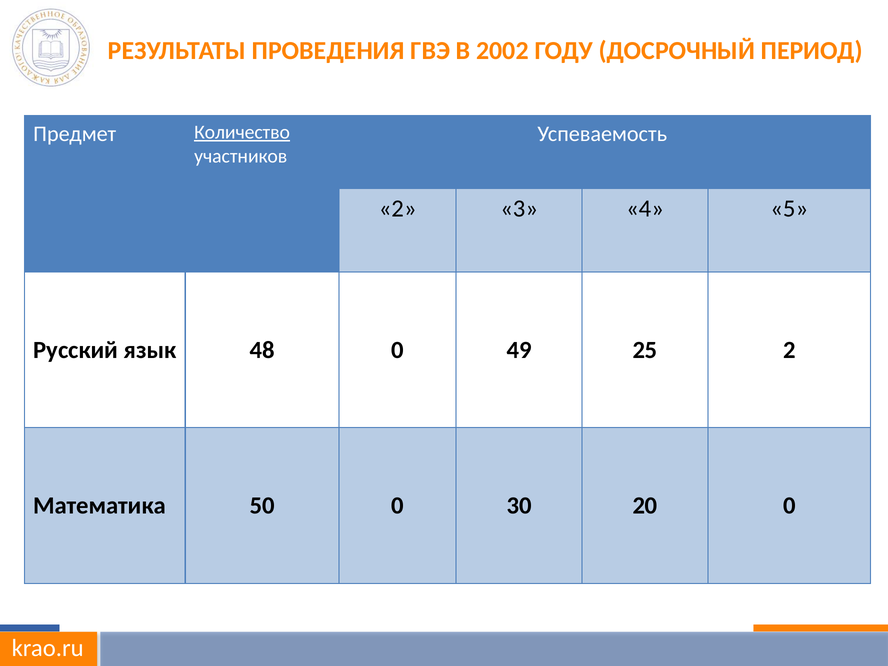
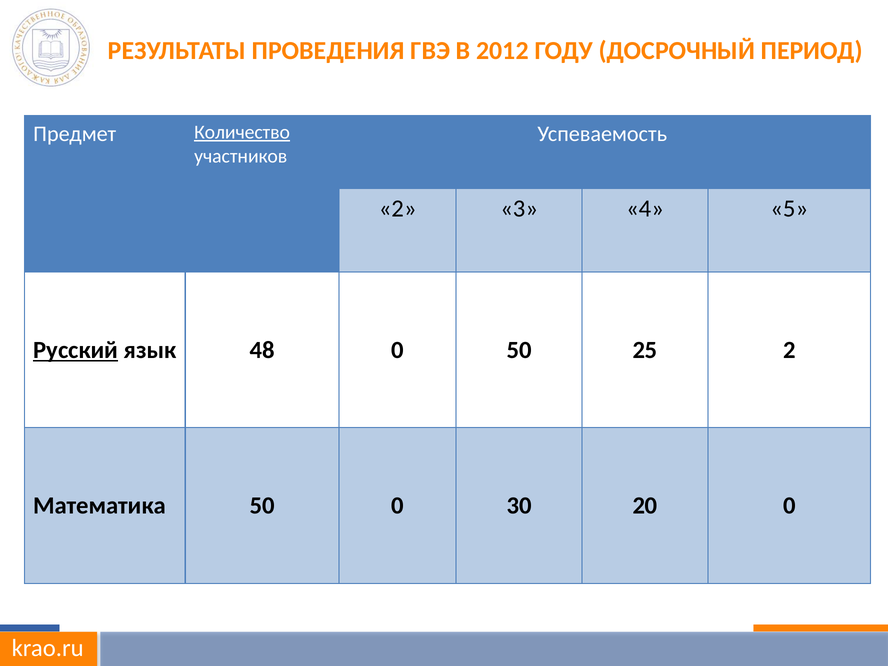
2002: 2002 -> 2012
Русский underline: none -> present
0 49: 49 -> 50
